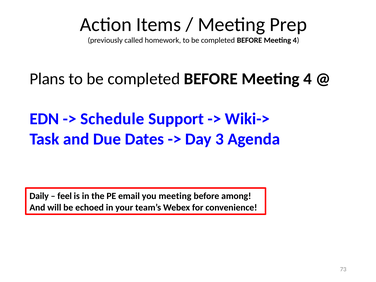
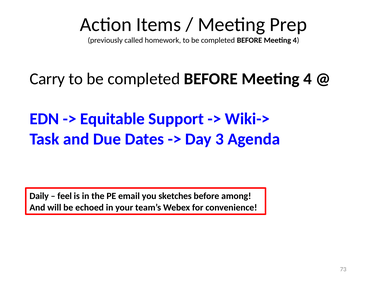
Plans: Plans -> Carry
Schedule: Schedule -> Equitable
you meeting: meeting -> sketches
